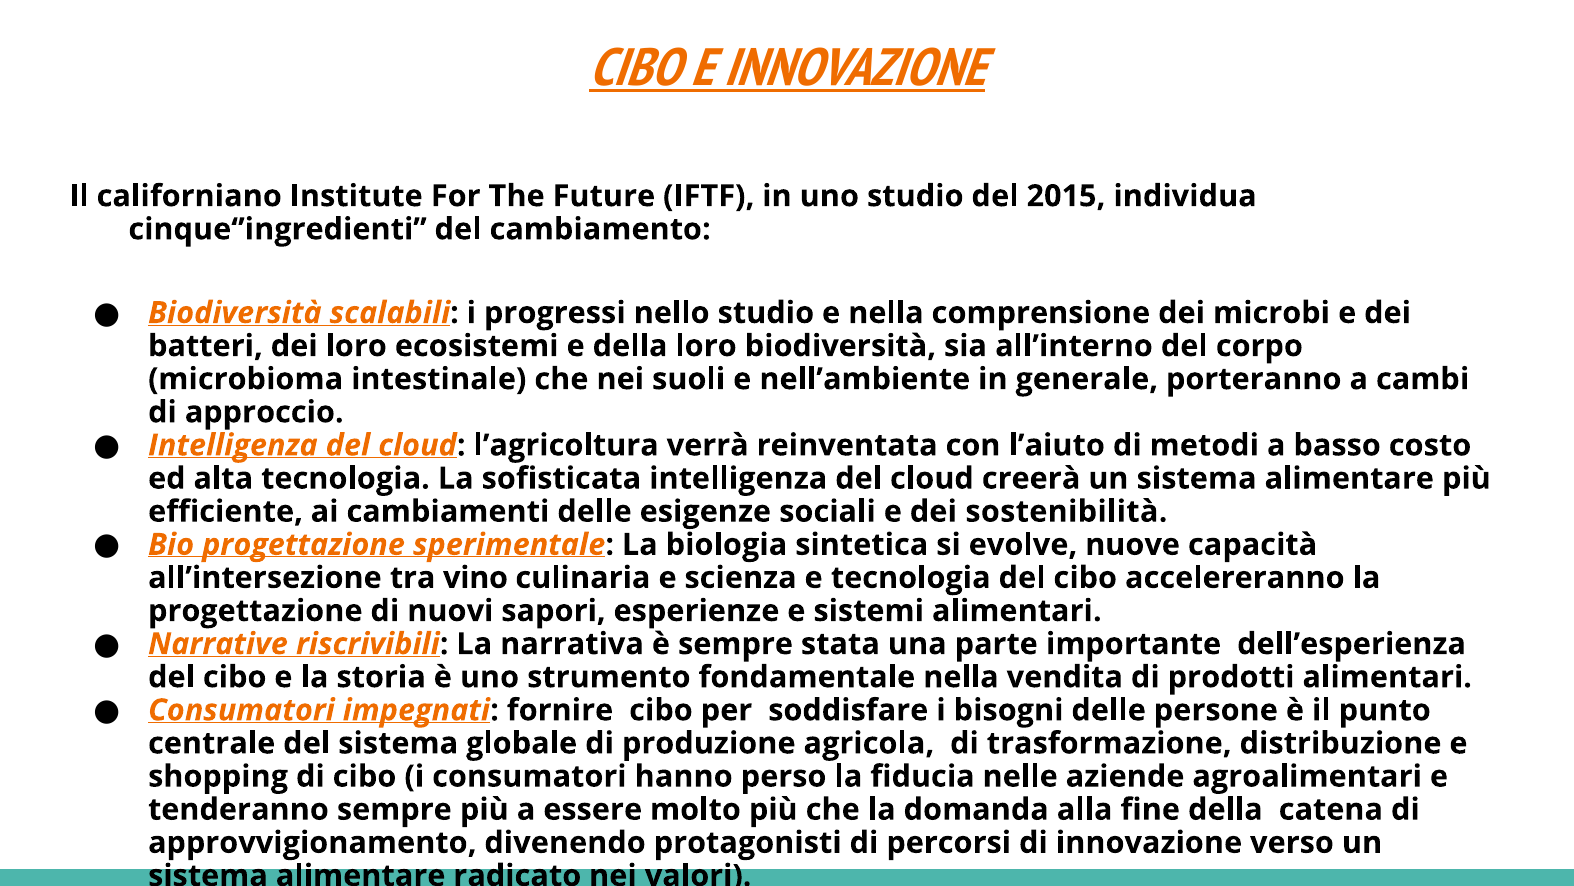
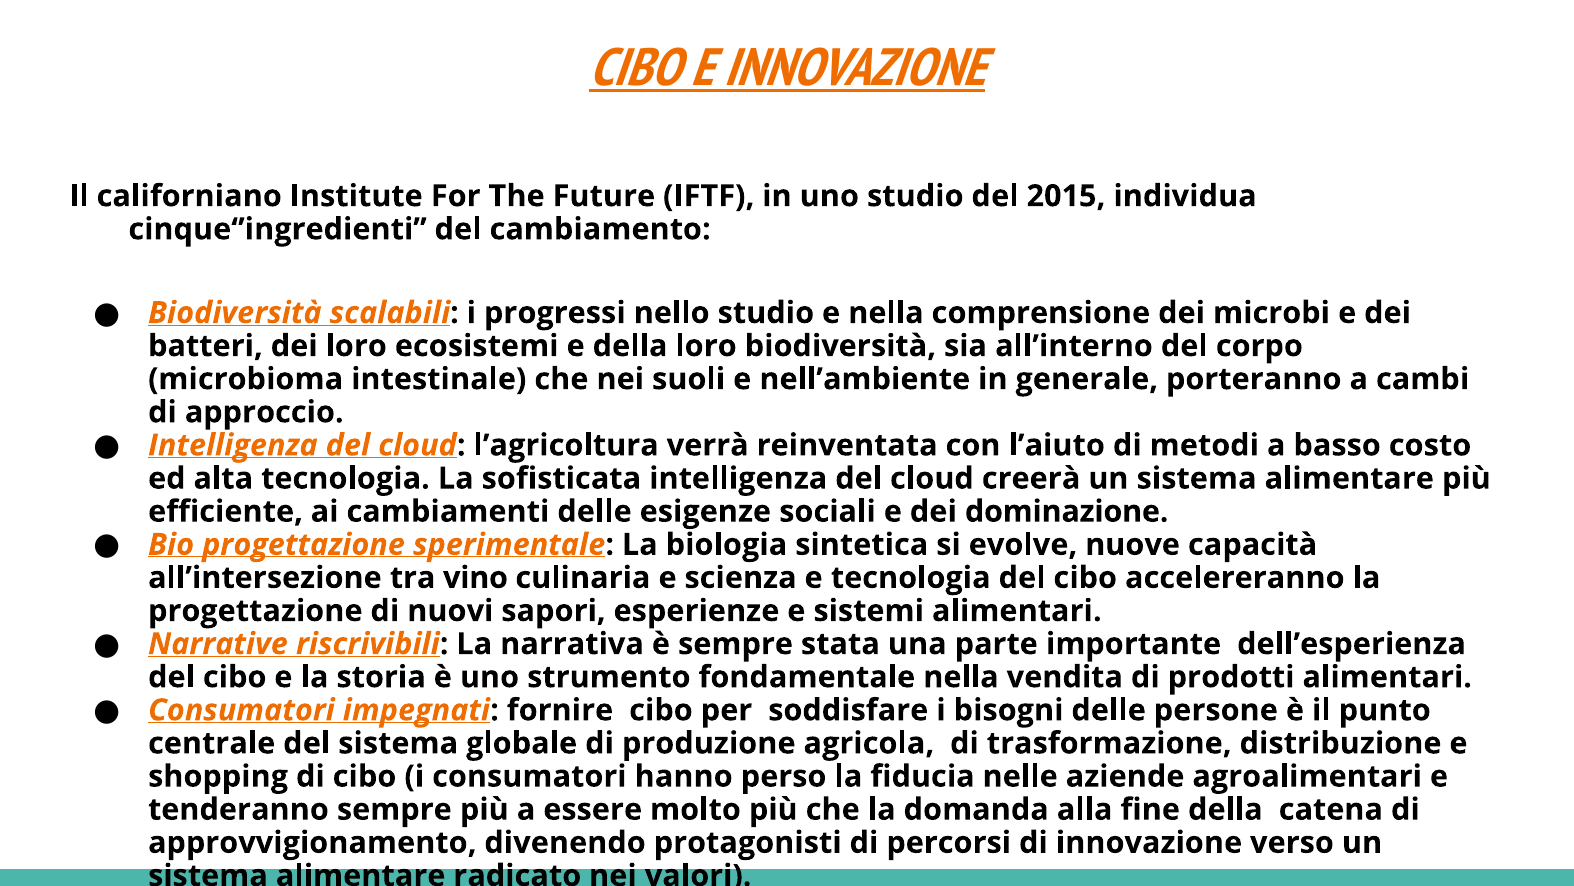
sostenibilità: sostenibilità -> dominazione
